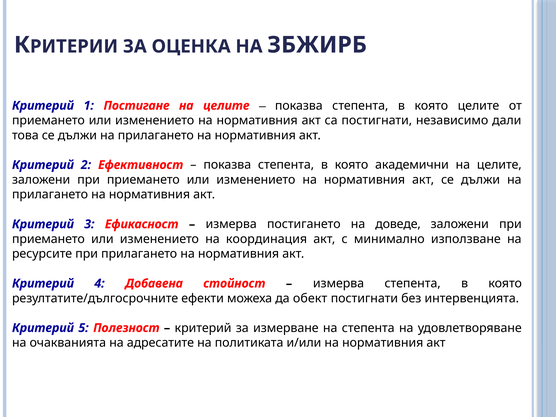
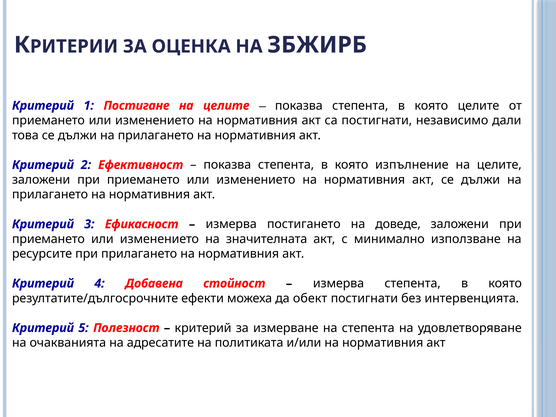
академични: академични -> изпълнение
координация: координация -> значителната
